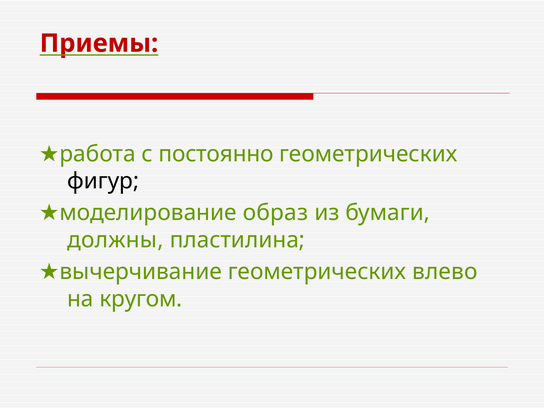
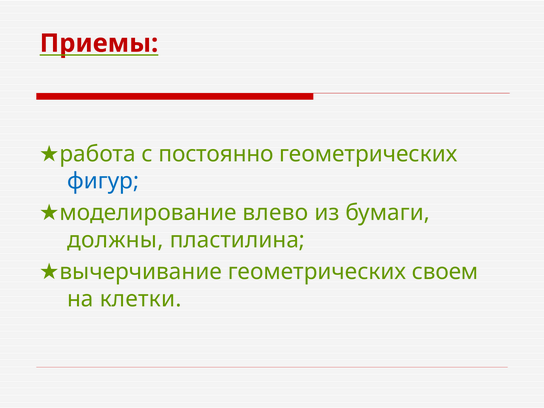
фигур colour: black -> blue
образ: образ -> влево
влево: влево -> своем
кругом: кругом -> клетки
